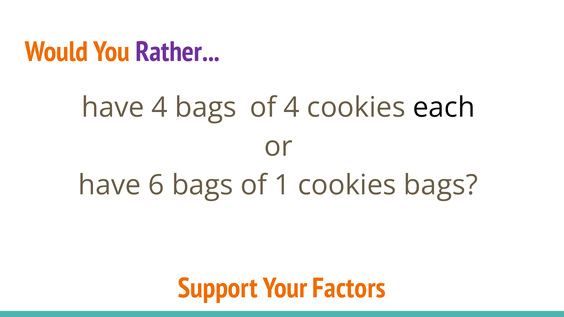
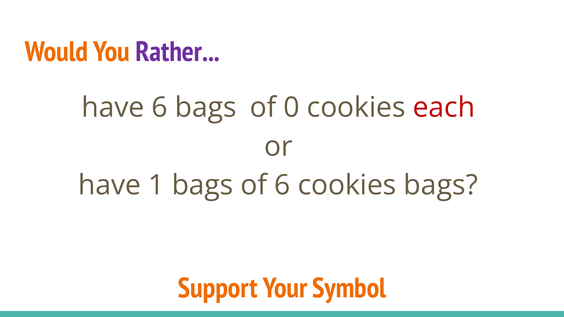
have 4: 4 -> 6
of 4: 4 -> 0
each colour: black -> red
6: 6 -> 1
of 1: 1 -> 6
Factors: Factors -> Symbol
